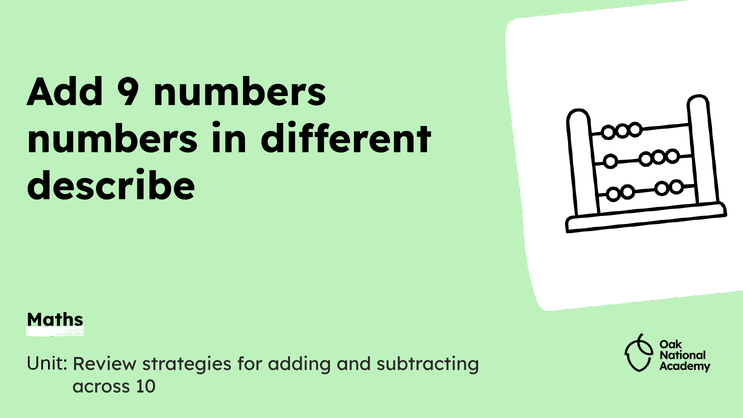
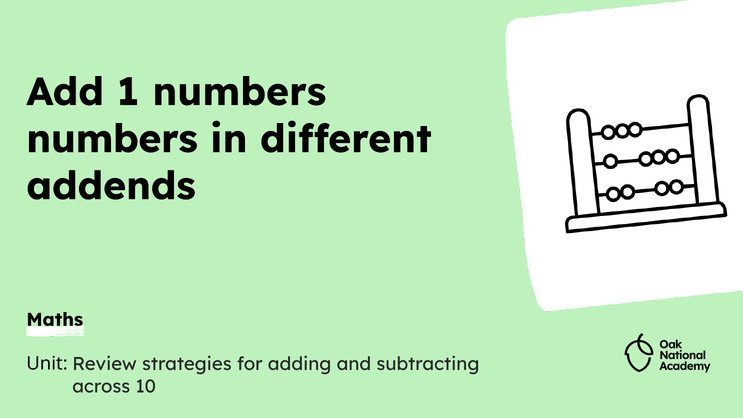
9: 9 -> 1
describe: describe -> addends
